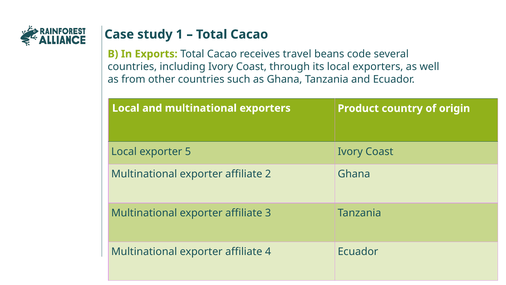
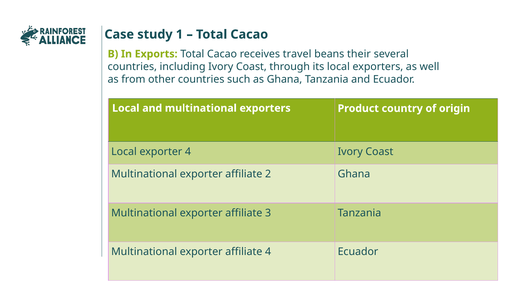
code: code -> their
exporter 5: 5 -> 4
